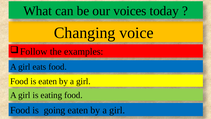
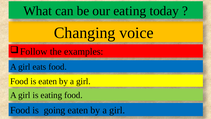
our voices: voices -> eating
